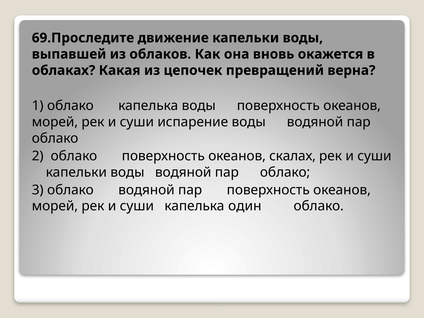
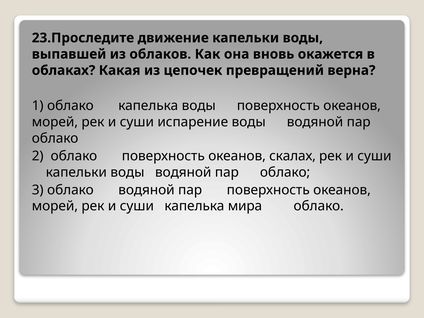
69.Проследите: 69.Проследите -> 23.Проследите
один: один -> мира
